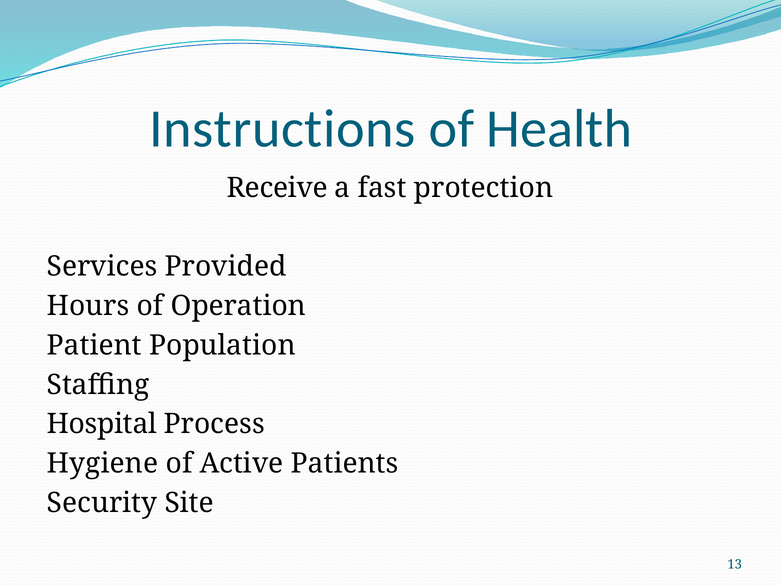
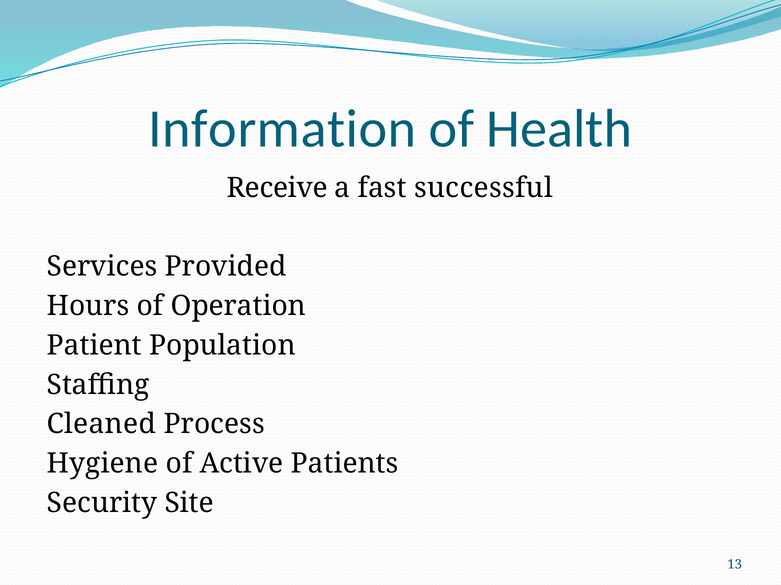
Instructions: Instructions -> Information
protection: protection -> successful
Hospital: Hospital -> Cleaned
